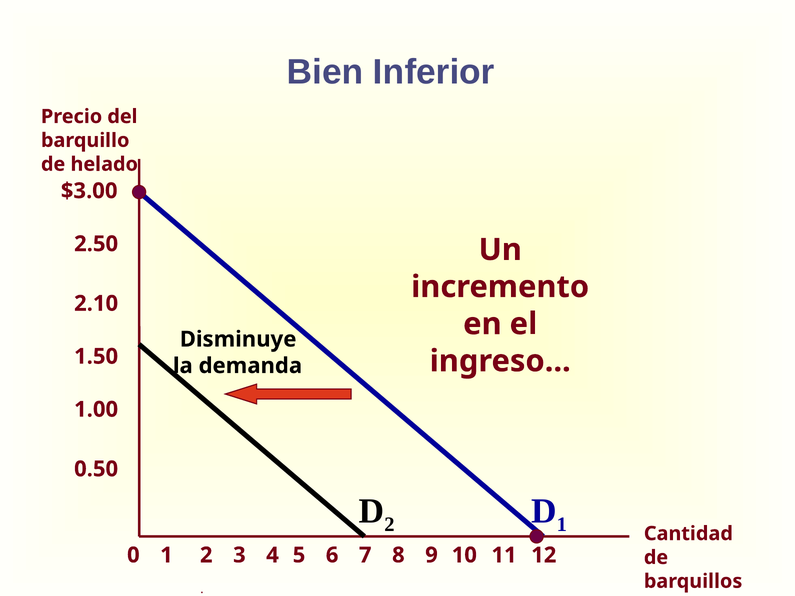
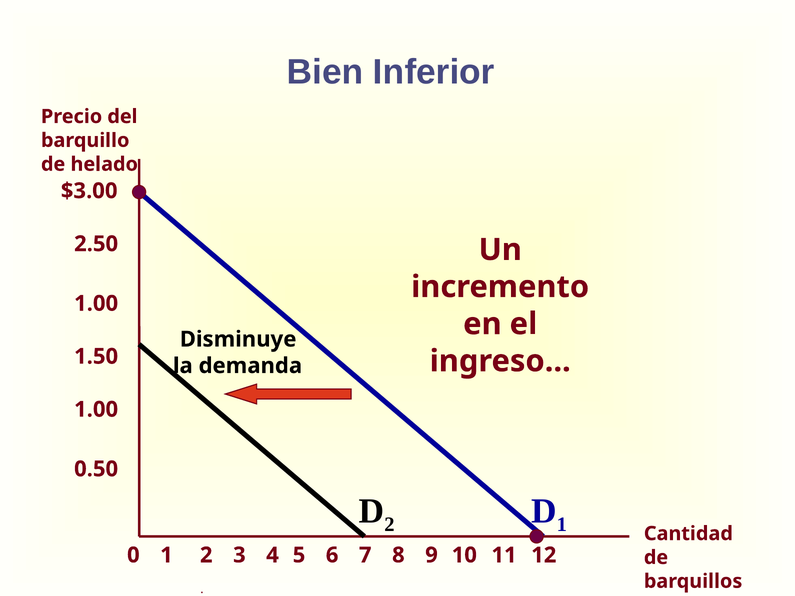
2.10 at (96, 304): 2.10 -> 1.00
